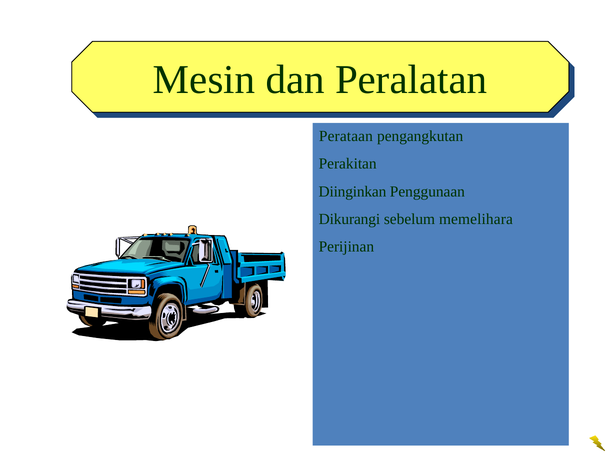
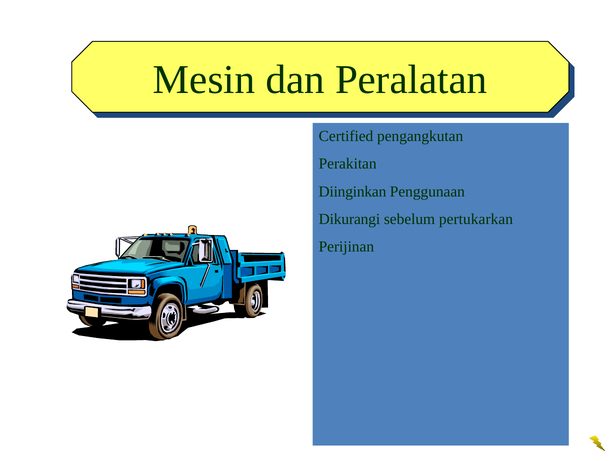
Perataan: Perataan -> Certified
memelihara: memelihara -> pertukarkan
